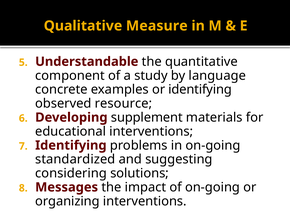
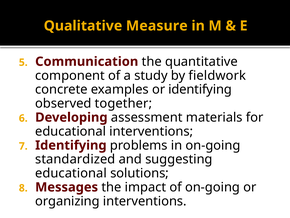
Understandable: Understandable -> Communication
language: language -> fieldwork
resource: resource -> together
supplement: supplement -> assessment
considering at (71, 173): considering -> educational
